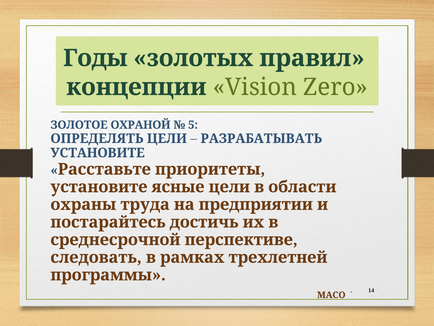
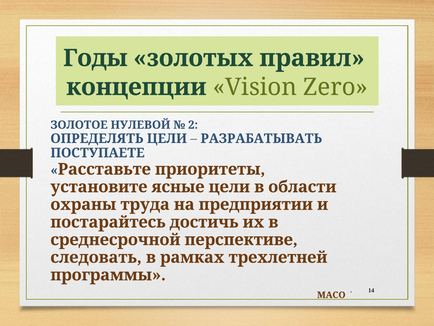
ОХРАНОЙ: ОХРАНОЙ -> НУЛЕВОЙ
5: 5 -> 2
УСТАНОВИТЕ at (98, 153): УСТАНОВИТЕ -> ПОСТУПАЕТЕ
